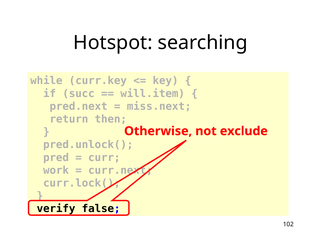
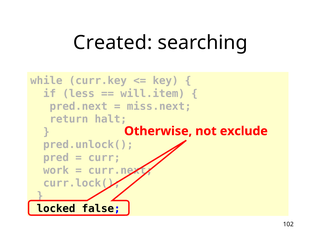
Hotspot: Hotspot -> Created
succ: succ -> less
then: then -> halt
verify: verify -> locked
